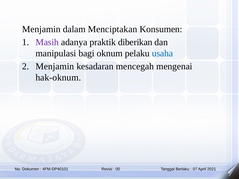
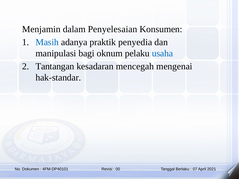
Menciptakan: Menciptakan -> Penyelesaian
Masih colour: purple -> blue
diberikan: diberikan -> penyedia
Menjamin at (55, 66): Menjamin -> Tantangan
hak-oknum: hak-oknum -> hak-standar
